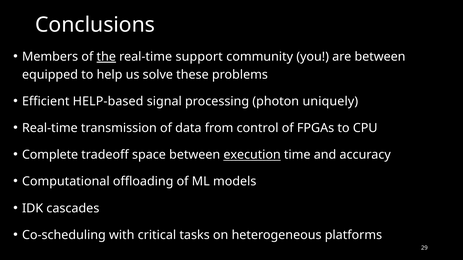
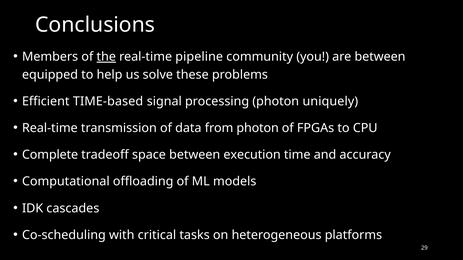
support: support -> pipeline
HELP-based: HELP-based -> TIME-based
from control: control -> photon
execution underline: present -> none
